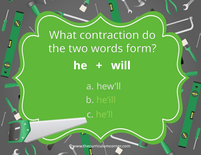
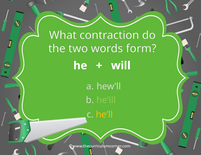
he’ll colour: light green -> yellow
